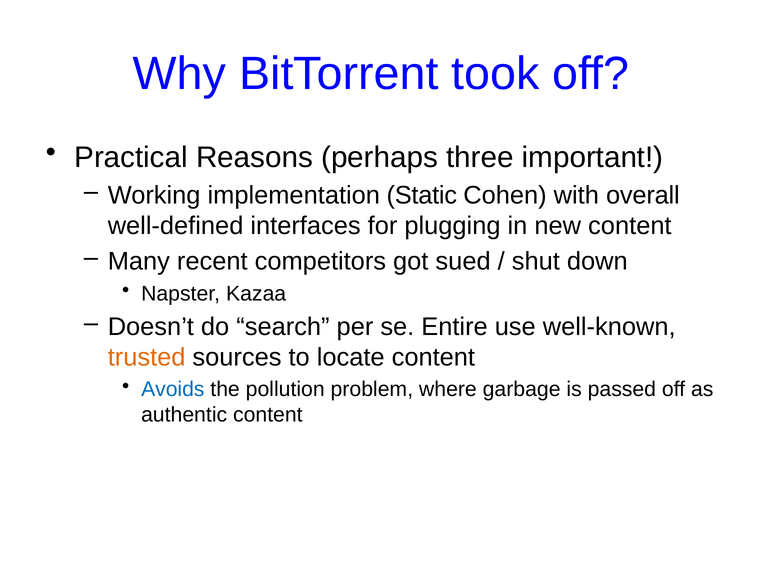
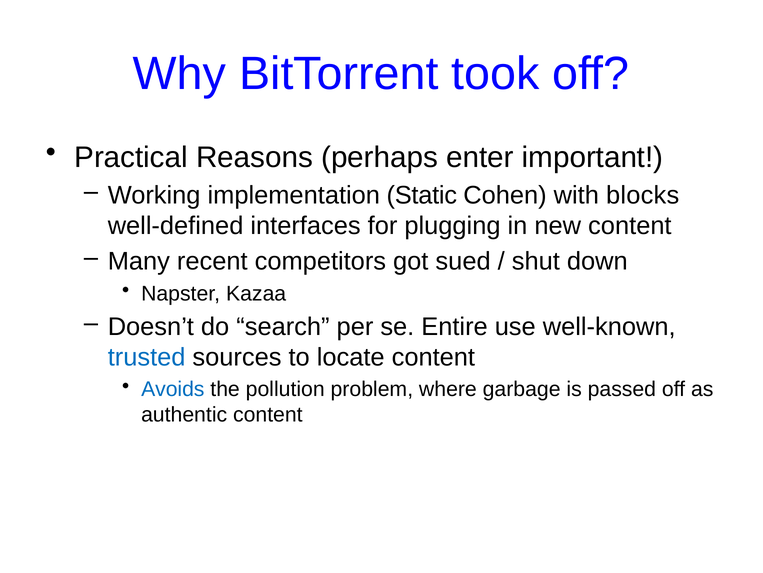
three: three -> enter
overall: overall -> blocks
trusted colour: orange -> blue
